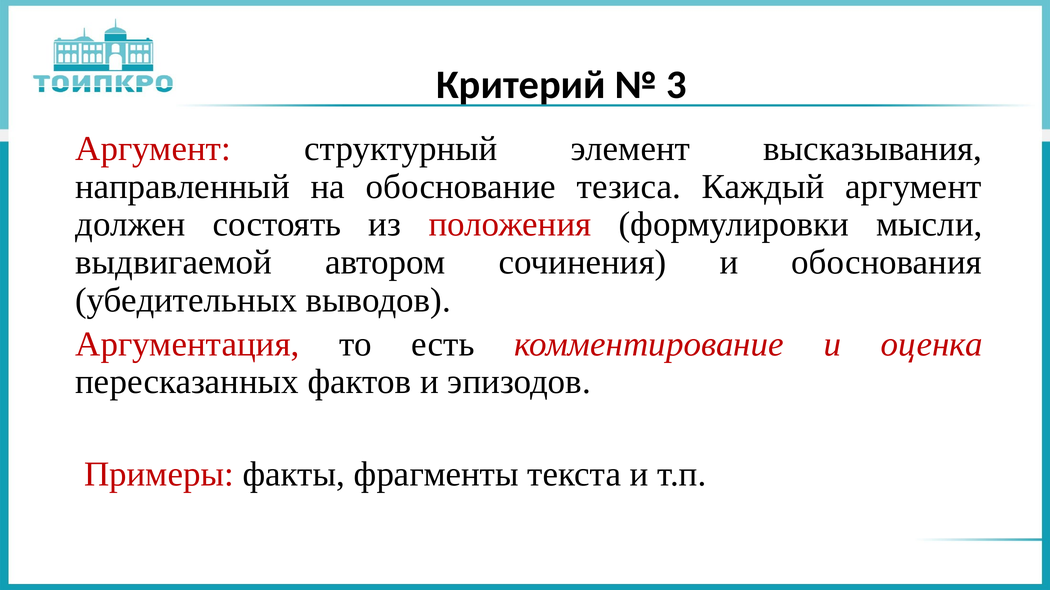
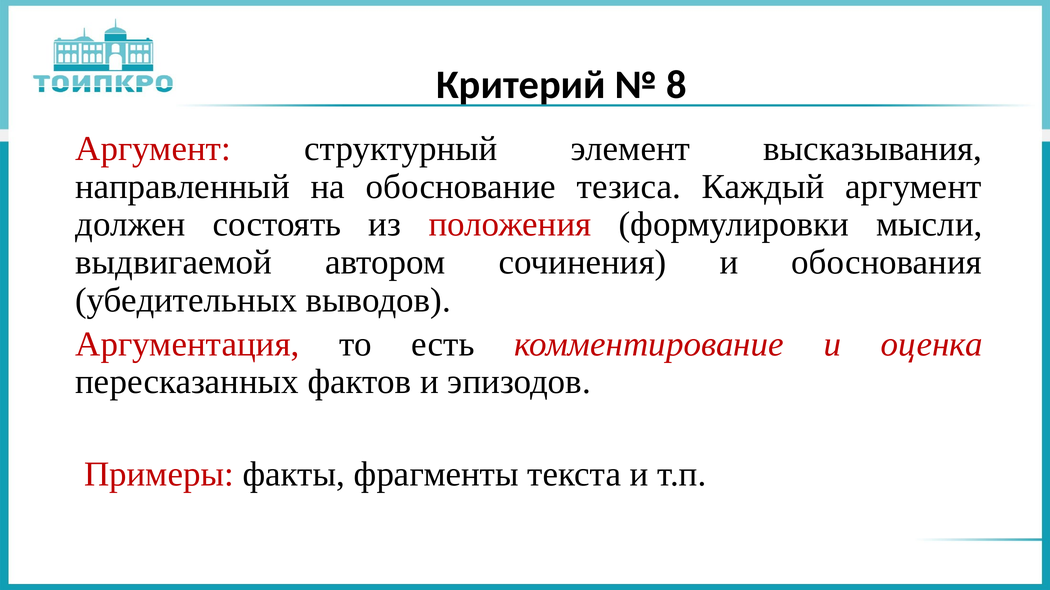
3: 3 -> 8
